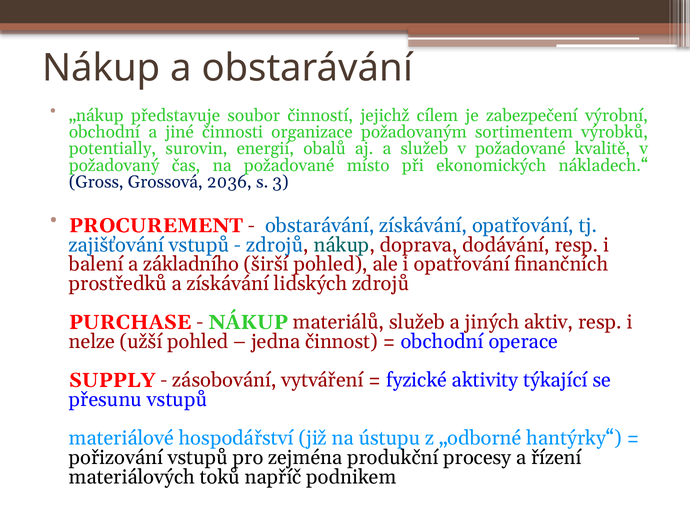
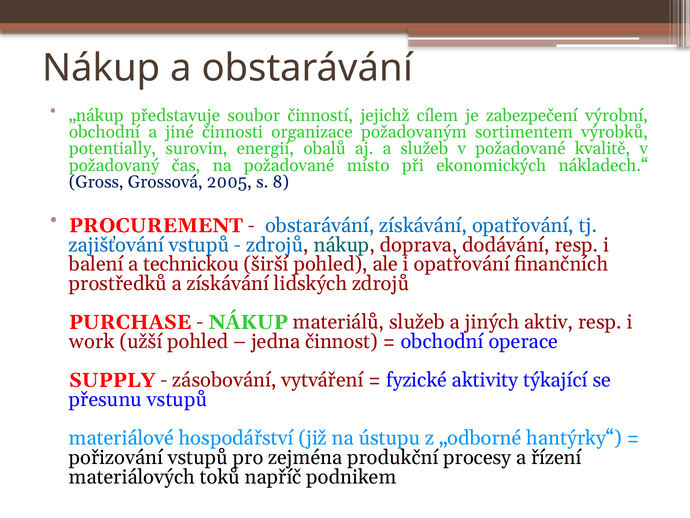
2036: 2036 -> 2005
3: 3 -> 8
základního: základního -> technickou
nelze: nelze -> work
